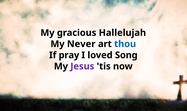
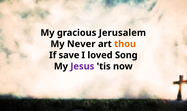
Hallelujah: Hallelujah -> Jerusalem
thou colour: blue -> orange
pray: pray -> save
